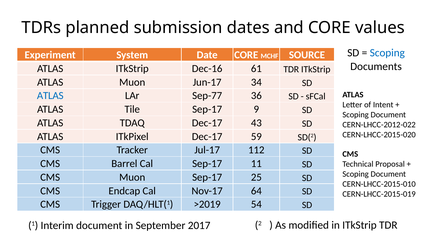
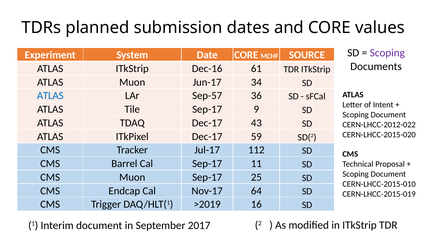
Scoping at (387, 53) colour: blue -> purple
Sep-77: Sep-77 -> Sep-57
54: 54 -> 16
